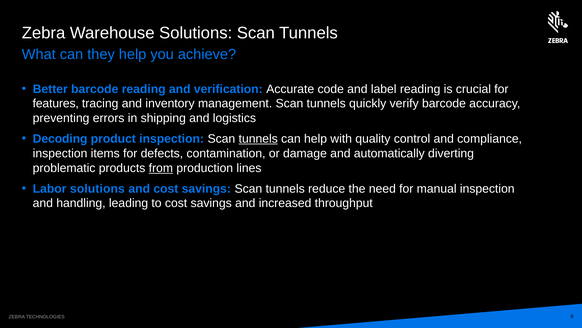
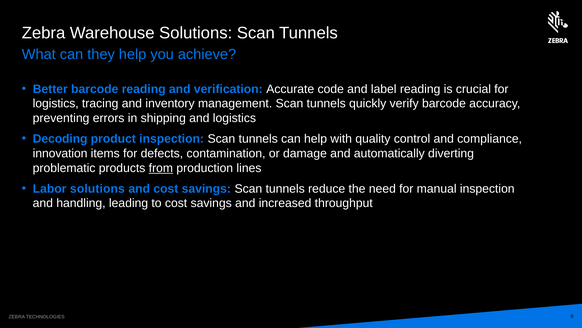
features at (56, 103): features -> logistics
tunnels at (258, 139) underline: present -> none
inspection at (60, 153): inspection -> innovation
